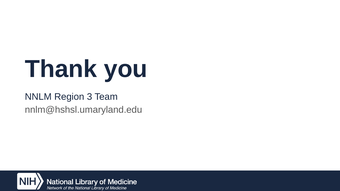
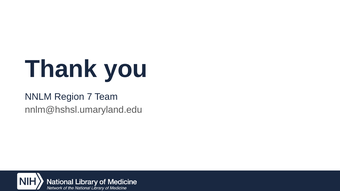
3: 3 -> 7
